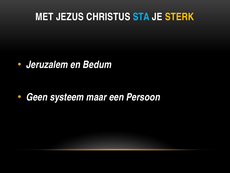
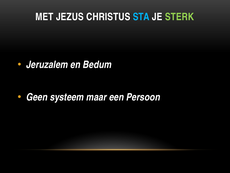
STERK colour: yellow -> light green
